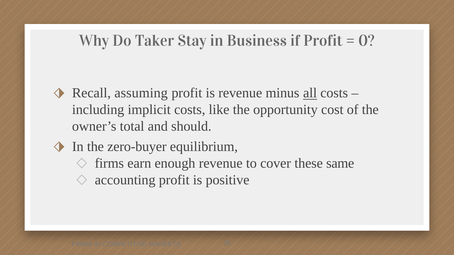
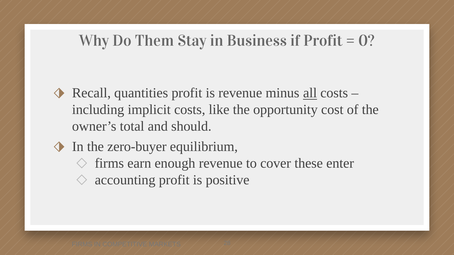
Taker: Taker -> Them
assuming: assuming -> quantities
same: same -> enter
